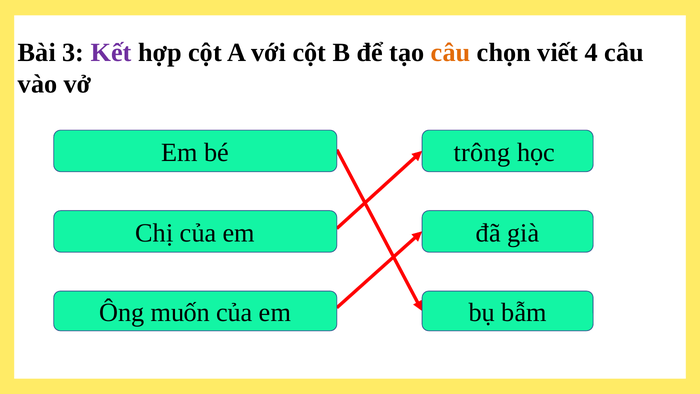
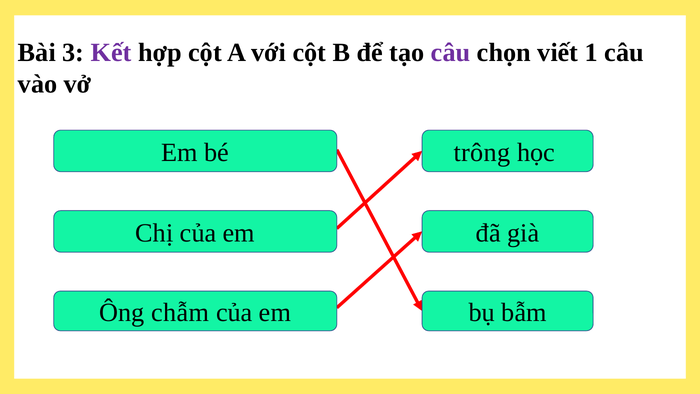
câu at (451, 53) colour: orange -> purple
4: 4 -> 1
muốn: muốn -> chẫm
